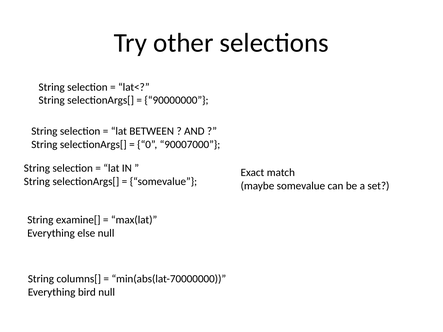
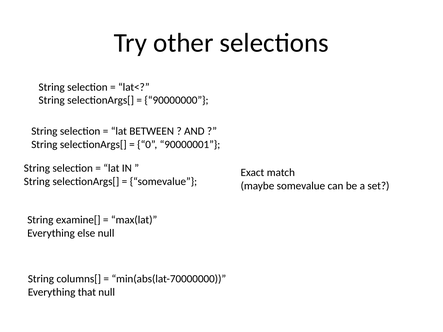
90007000: 90007000 -> 90000001
bird: bird -> that
